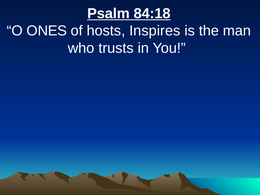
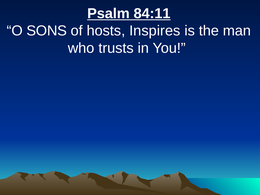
84:18: 84:18 -> 84:11
ONES: ONES -> SONS
